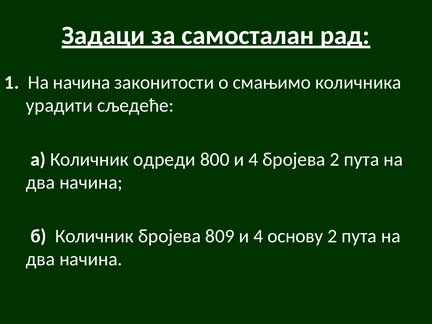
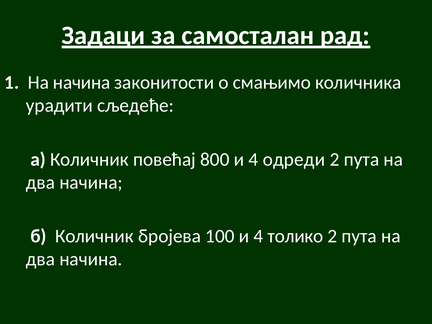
одреди: одреди -> повећај
4 бројева: бројева -> одреди
809: 809 -> 100
основу: основу -> толико
